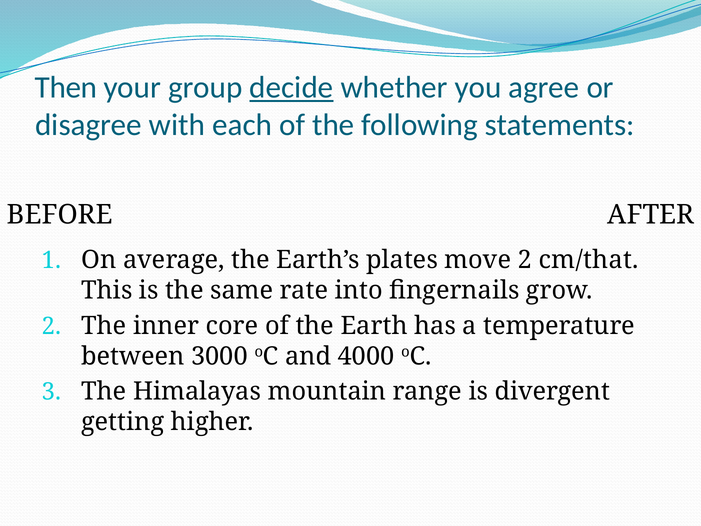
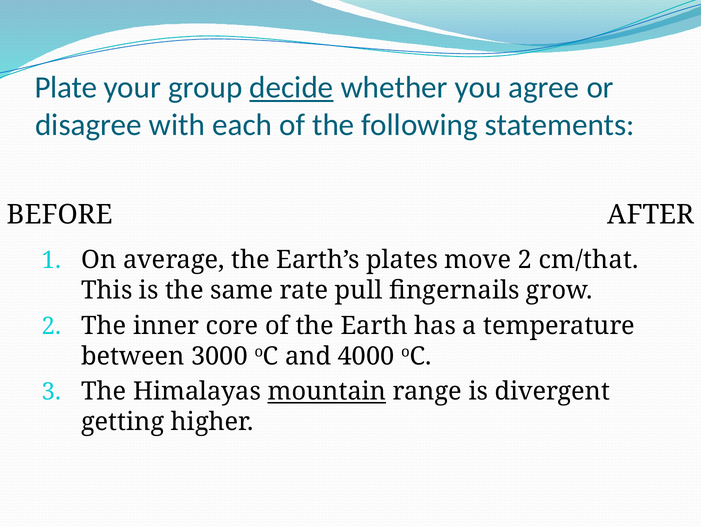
Then: Then -> Plate
into: into -> pull
mountain underline: none -> present
